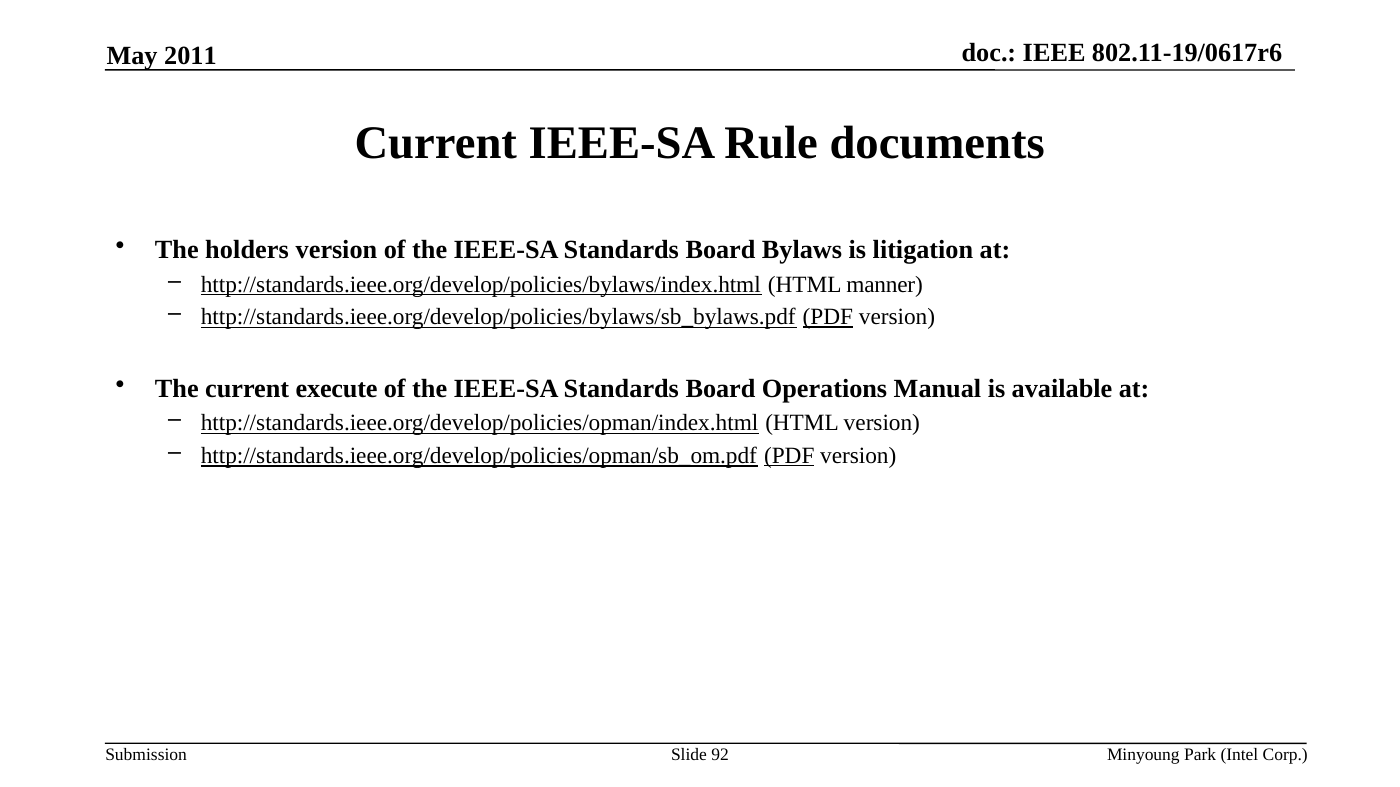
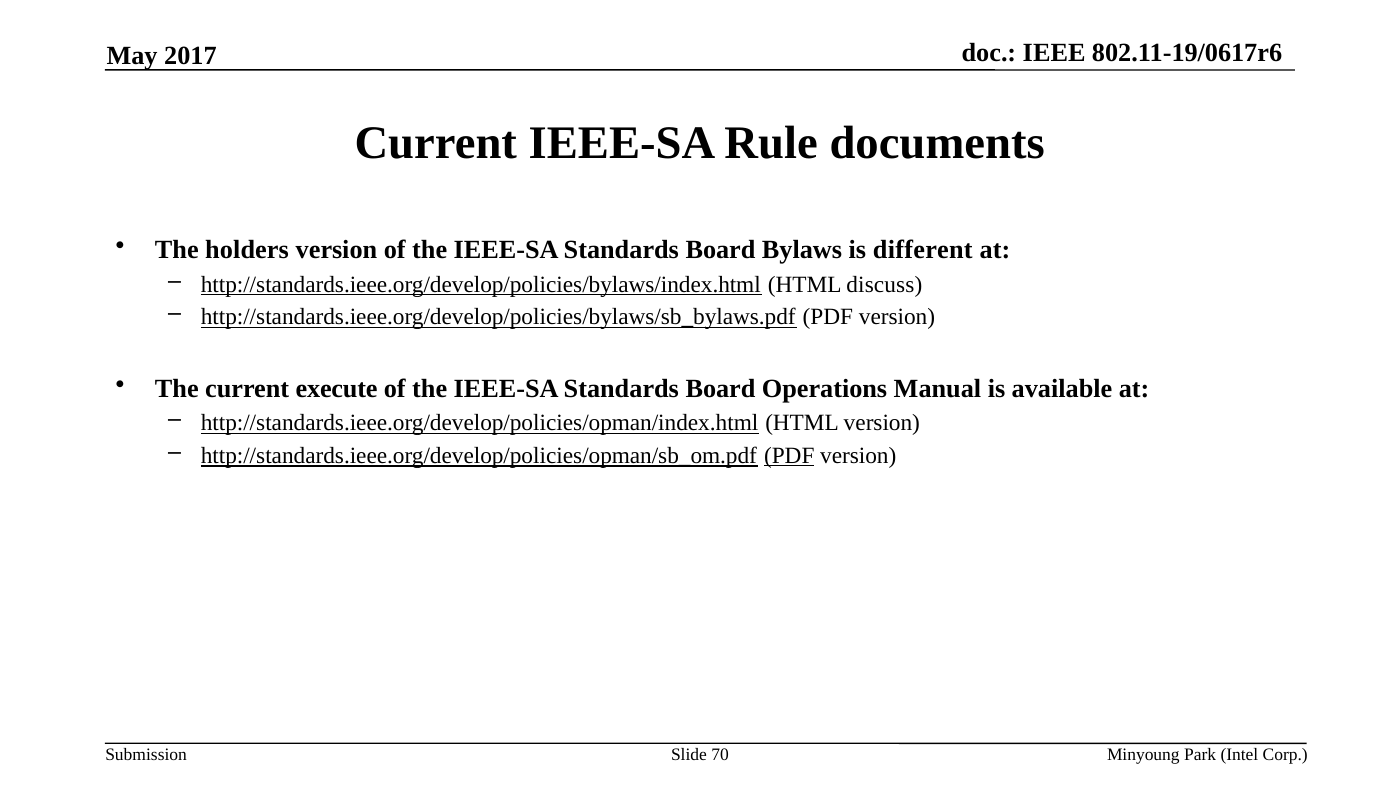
2011: 2011 -> 2017
litigation: litigation -> different
manner: manner -> discuss
PDF at (828, 317) underline: present -> none
92: 92 -> 70
